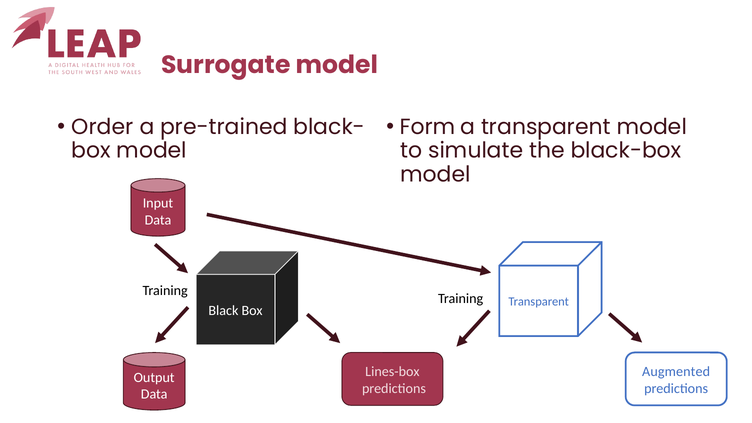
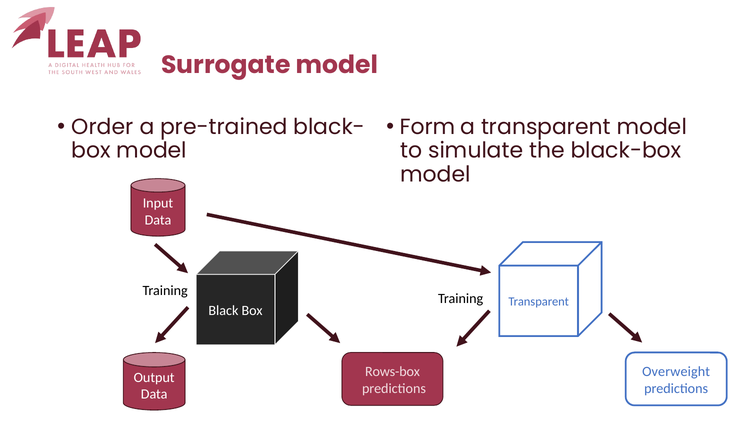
Lines-box: Lines-box -> Rows-box
Augmented: Augmented -> Overweight
